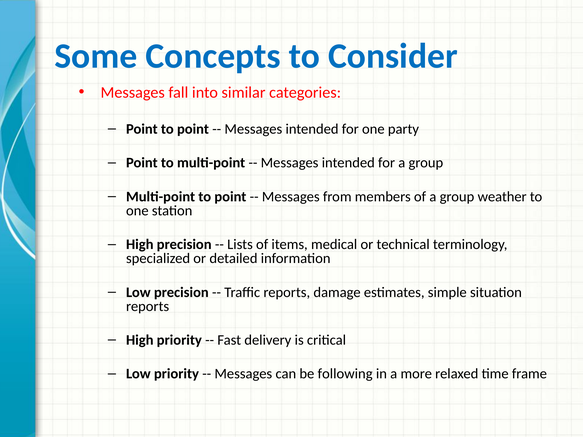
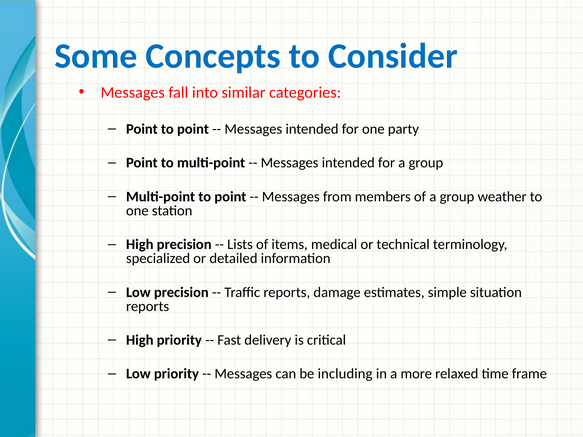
following: following -> including
